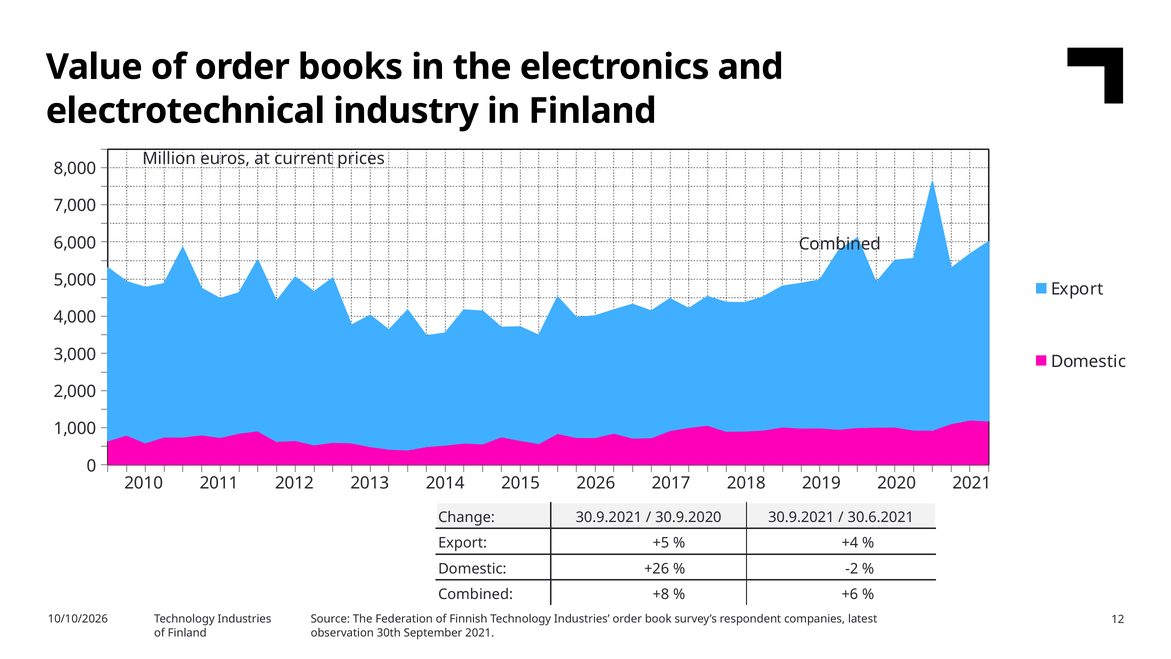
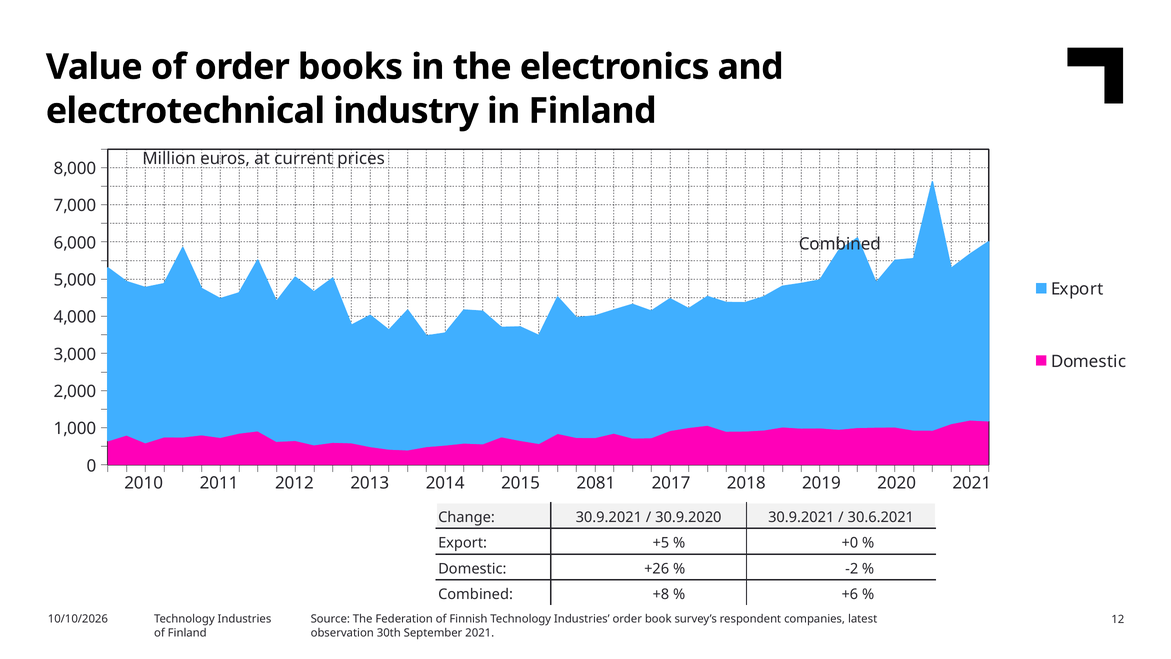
2026: 2026 -> 2081
+4: +4 -> +0
